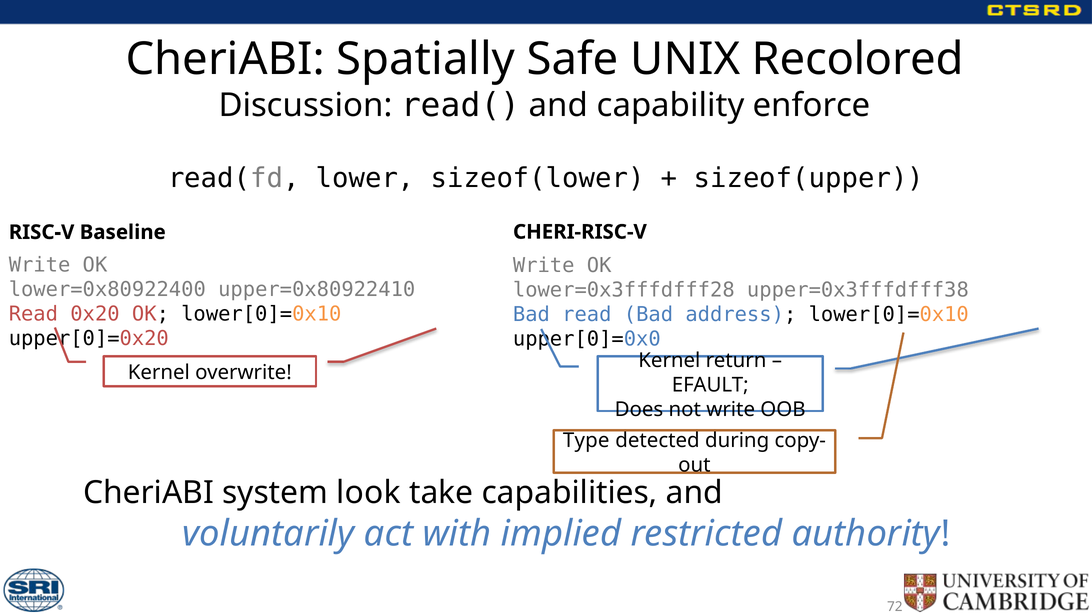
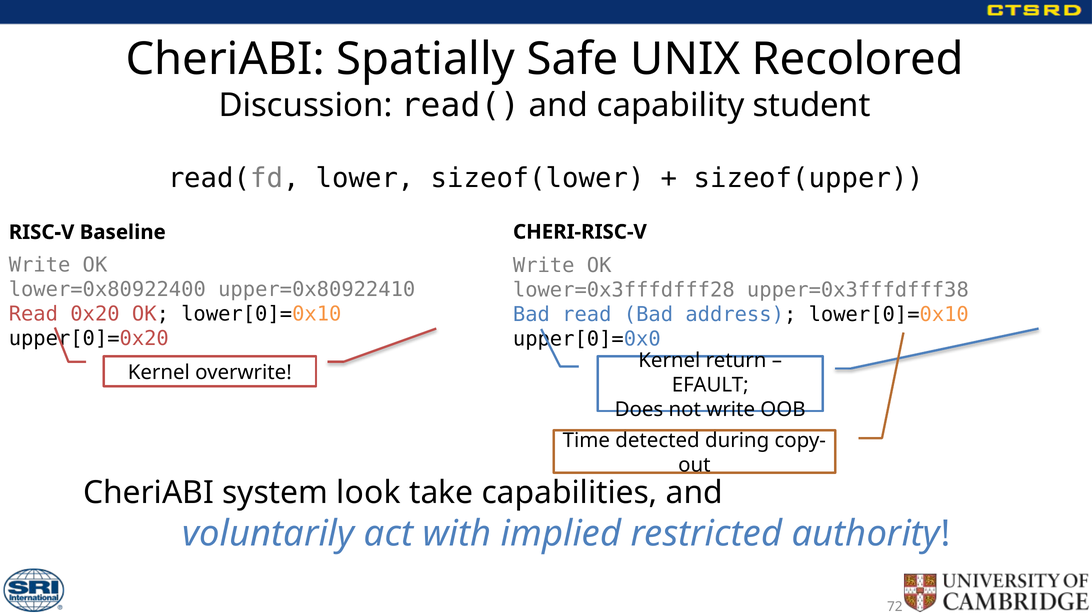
enforce: enforce -> student
Type: Type -> Time
